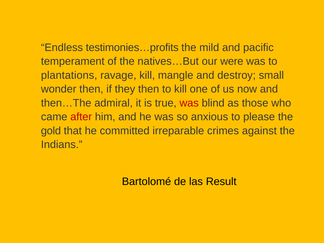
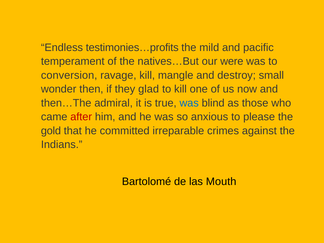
plantations: plantations -> conversion
they then: then -> glad
was at (189, 103) colour: red -> blue
Result: Result -> Mouth
